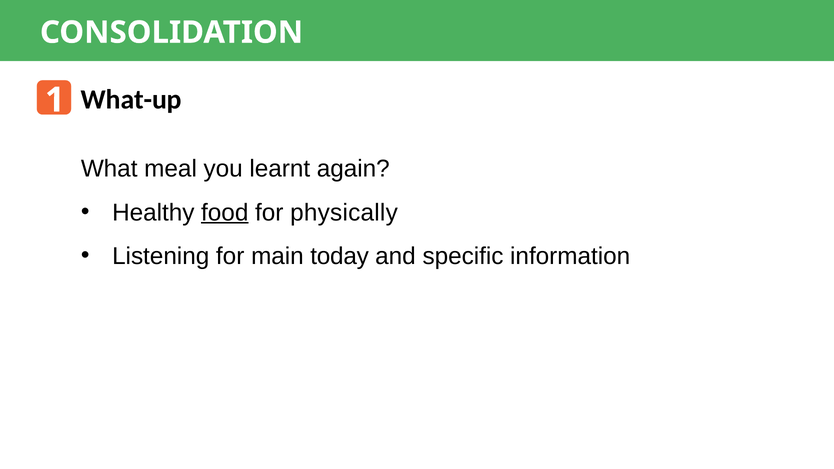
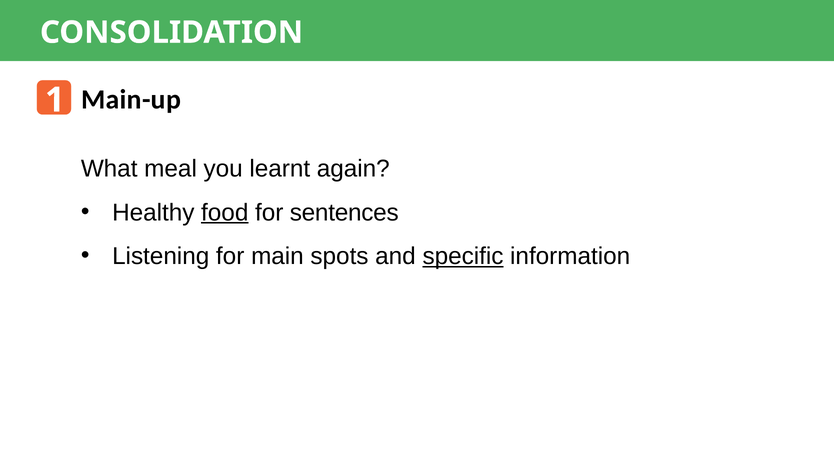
What-up: What-up -> Main-up
physically: physically -> sentences
today: today -> spots
specific underline: none -> present
